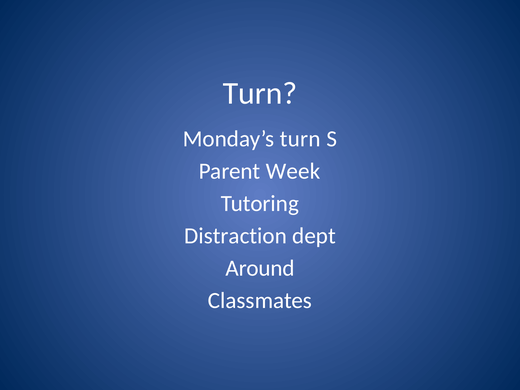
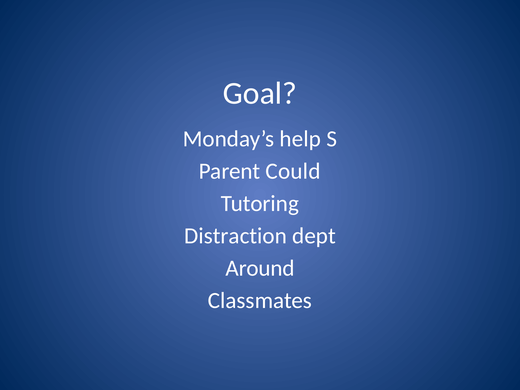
Turn at (260, 93): Turn -> Goal
Monday’s turn: turn -> help
Week: Week -> Could
